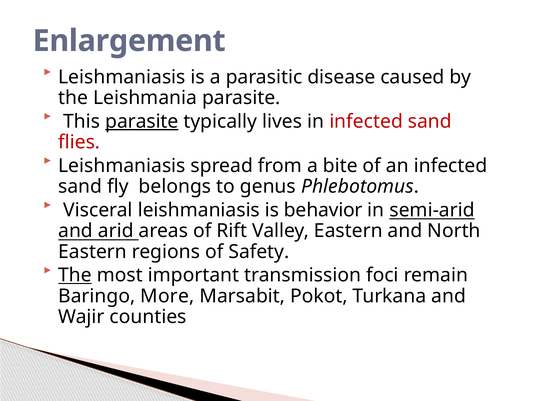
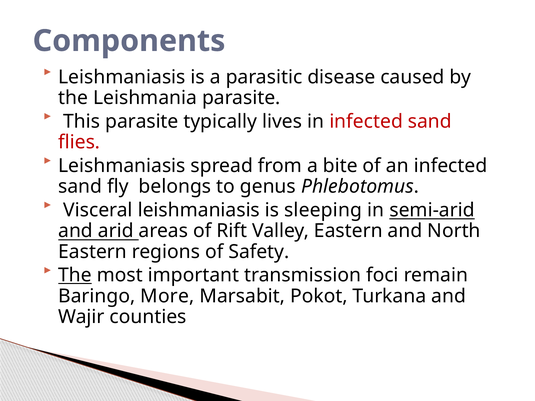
Enlargement: Enlargement -> Components
parasite at (142, 122) underline: present -> none
behavior: behavior -> sleeping
